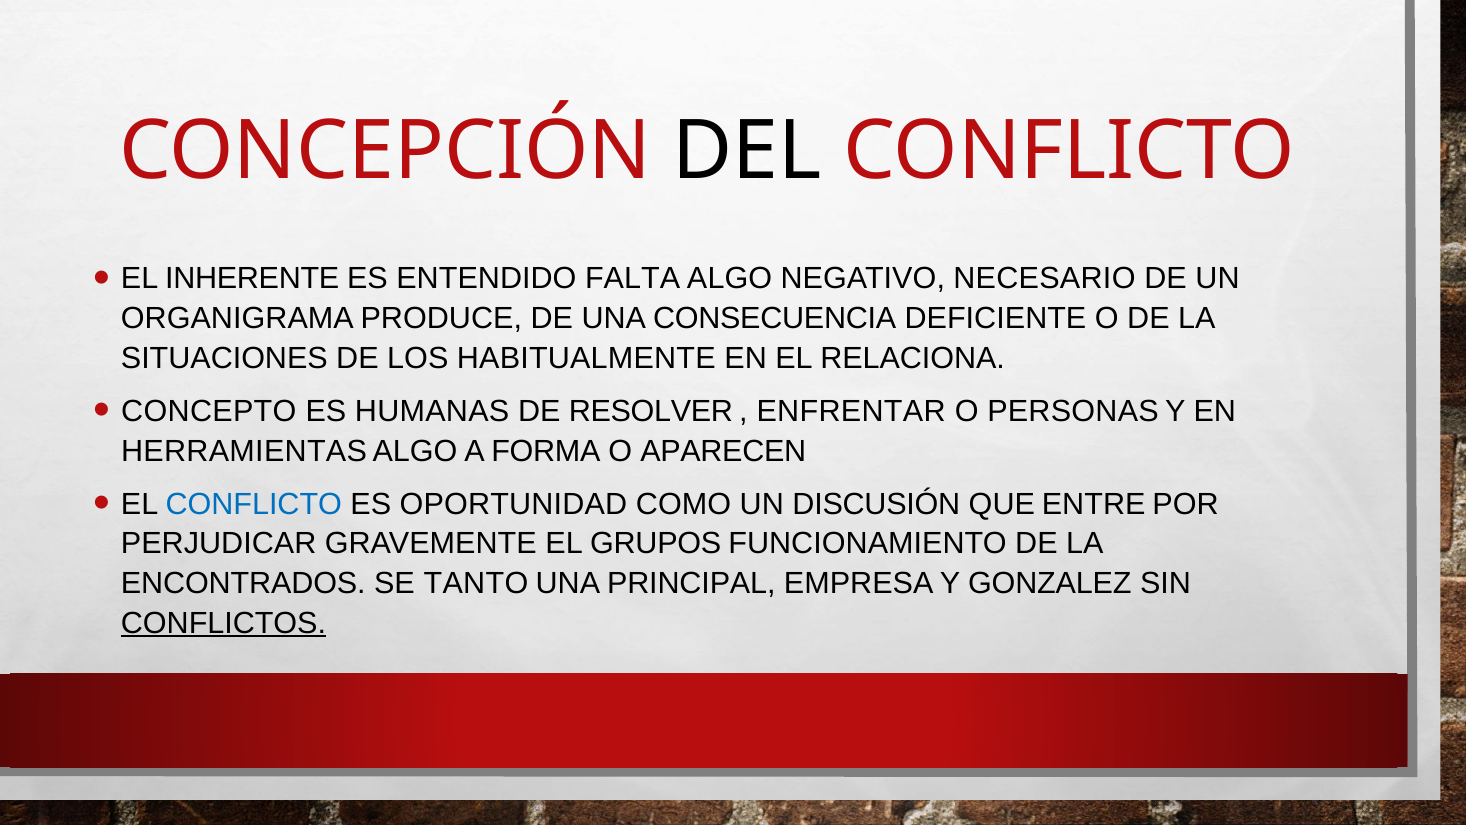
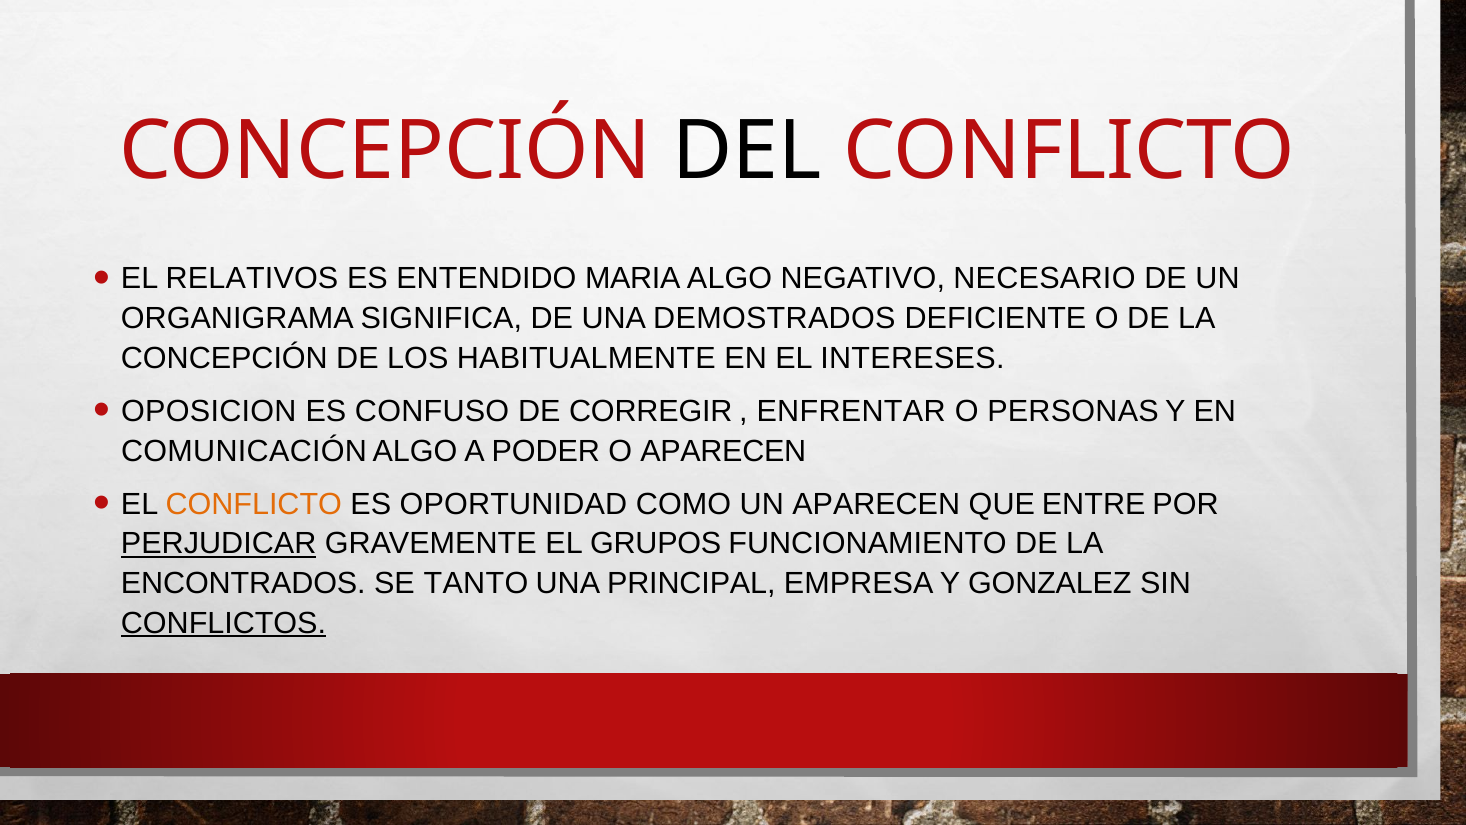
INHERENTE: INHERENTE -> RELATIVOS
FALTA: FALTA -> MARIA
PRODUCE: PRODUCE -> SIGNIFICA
CONSECUENCIA: CONSECUENCIA -> DEMOSTRADOS
SITUACIONES at (224, 358): SITUACIONES -> CONCEPCIÓN
RELACIONA: RELACIONA -> INTERESES
CONCEPTO: CONCEPTO -> OPOSICION
HUMANAS: HUMANAS -> CONFUSO
RESOLVER: RESOLVER -> CORREGIR
HERRAMIENTAS: HERRAMIENTAS -> COMUNICACIÓN
FORMA: FORMA -> PODER
CONFLICTO at (254, 504) colour: blue -> orange
UN DISCUSIÓN: DISCUSIÓN -> APARECEN
PERJUDICAR underline: none -> present
